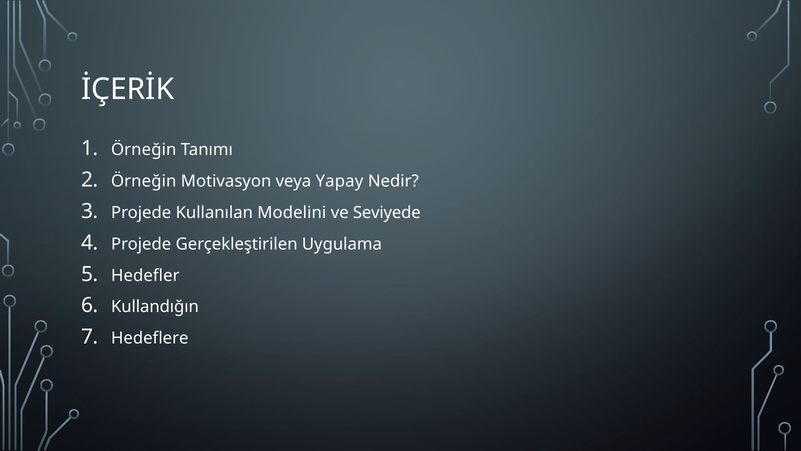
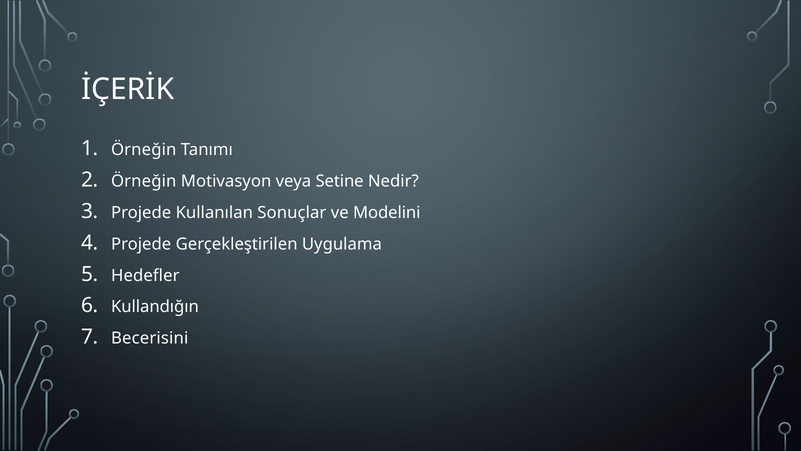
Yapay: Yapay -> Setine
Modelini: Modelini -> Sonuçlar
Seviyede: Seviyede -> Modelini
Hedeflere: Hedeflere -> Becerisini
